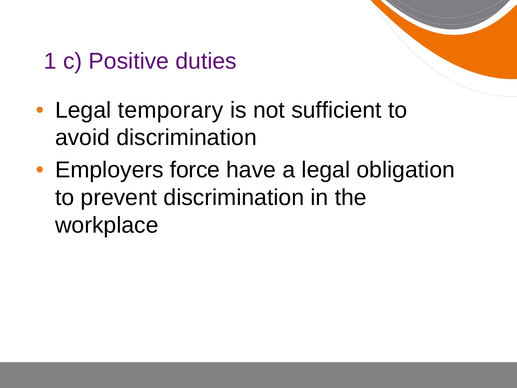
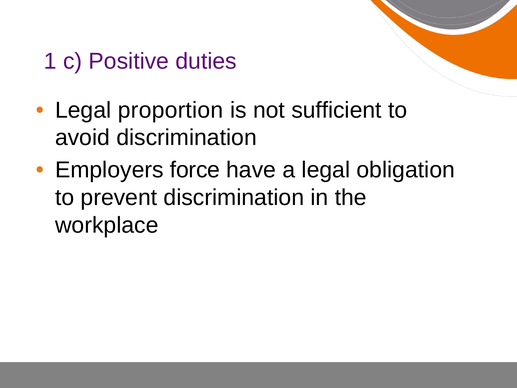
temporary: temporary -> proportion
